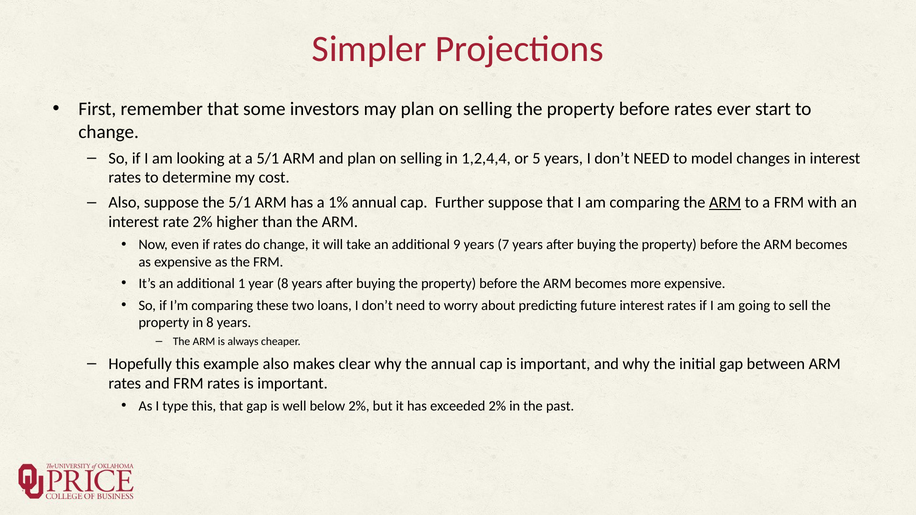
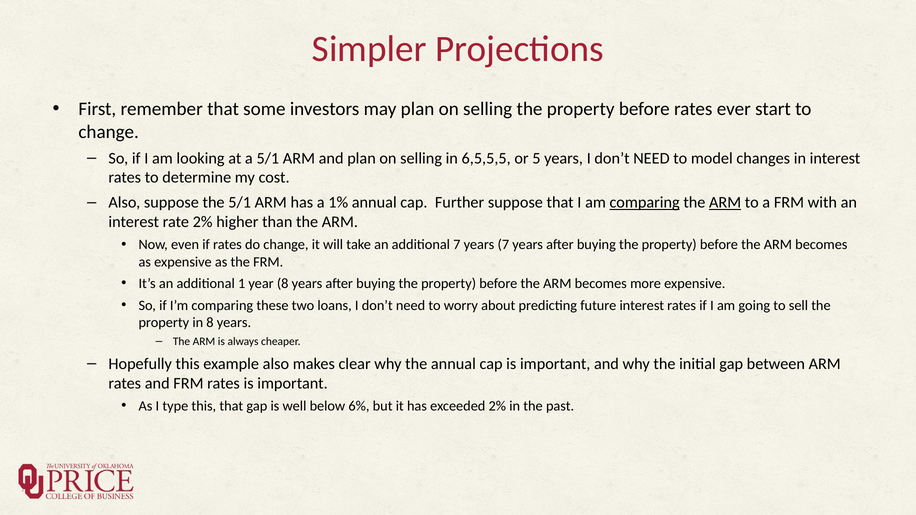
1,2,4,4: 1,2,4,4 -> 6,5,5,5
comparing at (645, 203) underline: none -> present
additional 9: 9 -> 7
below 2%: 2% -> 6%
